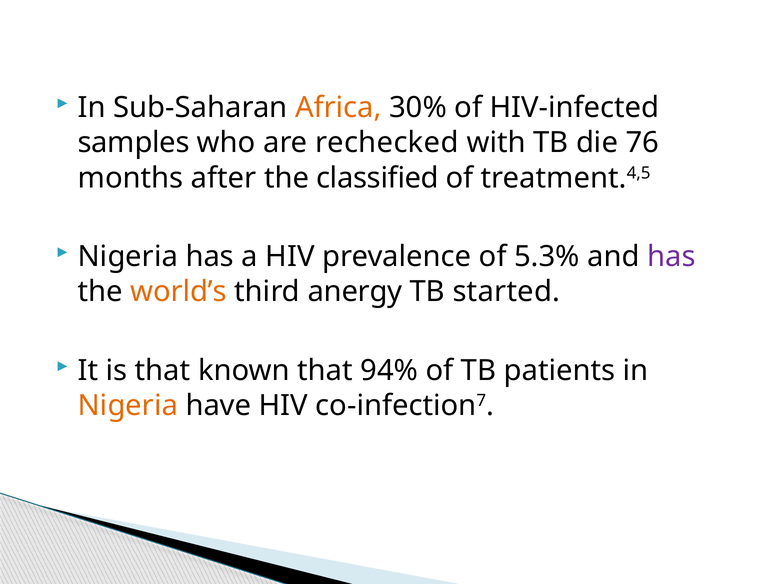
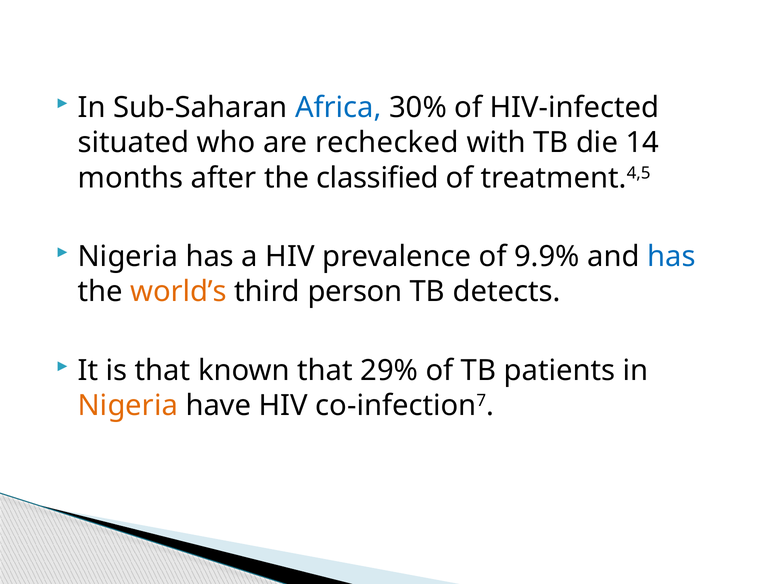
Africa colour: orange -> blue
samples: samples -> situated
76: 76 -> 14
5.3%: 5.3% -> 9.9%
has at (671, 257) colour: purple -> blue
anergy: anergy -> person
started: started -> detects
94%: 94% -> 29%
